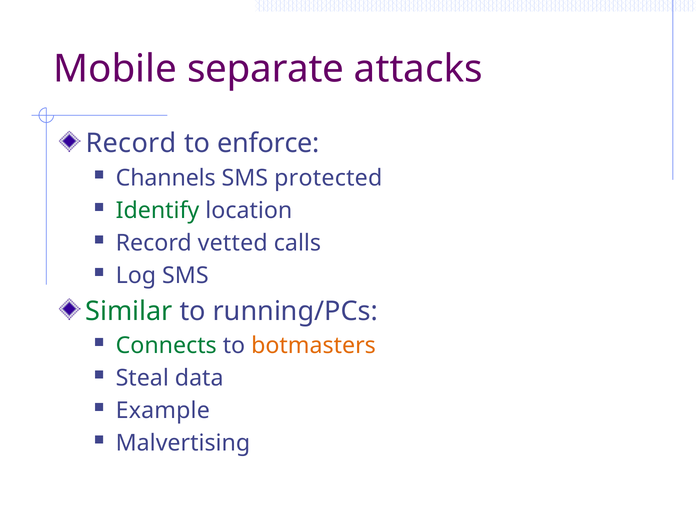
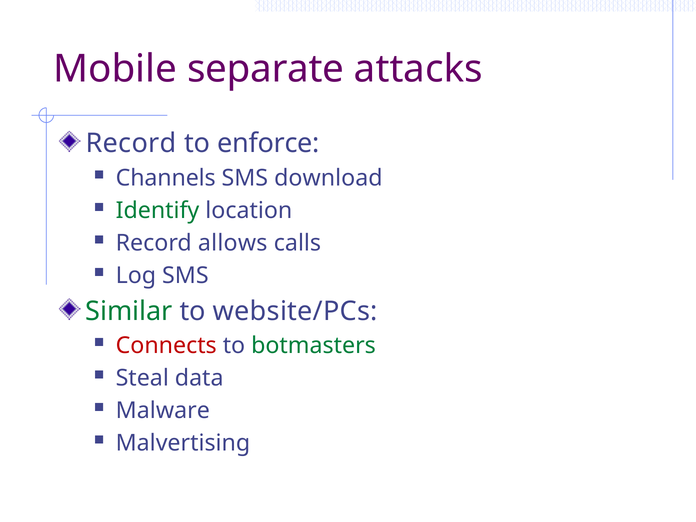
protected: protected -> download
vetted: vetted -> allows
running/PCs: running/PCs -> website/PCs
Connects colour: green -> red
botmasters colour: orange -> green
Example: Example -> Malware
